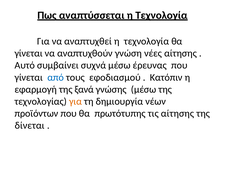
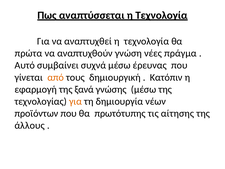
γίνεται at (29, 53): γίνεται -> πρώτα
νέες αίτησης: αίτησης -> πράγμα
από colour: blue -> orange
εφοδιασμού: εφοδιασμού -> δημιουργική
δίνεται: δίνεται -> άλλους
